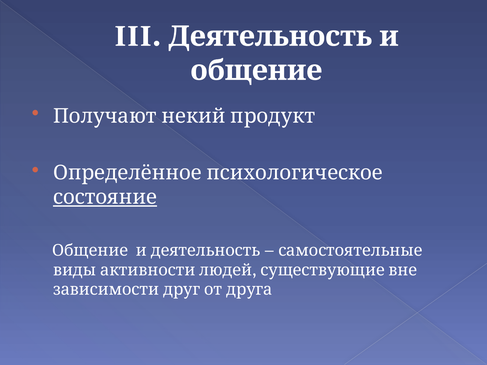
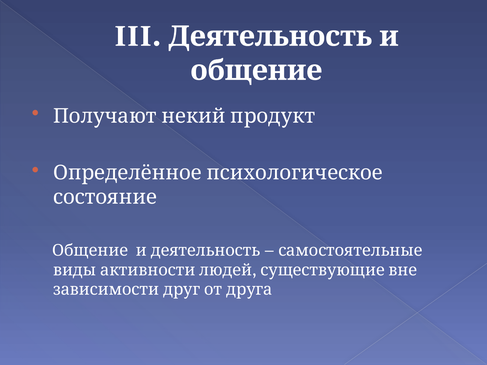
состояние underline: present -> none
